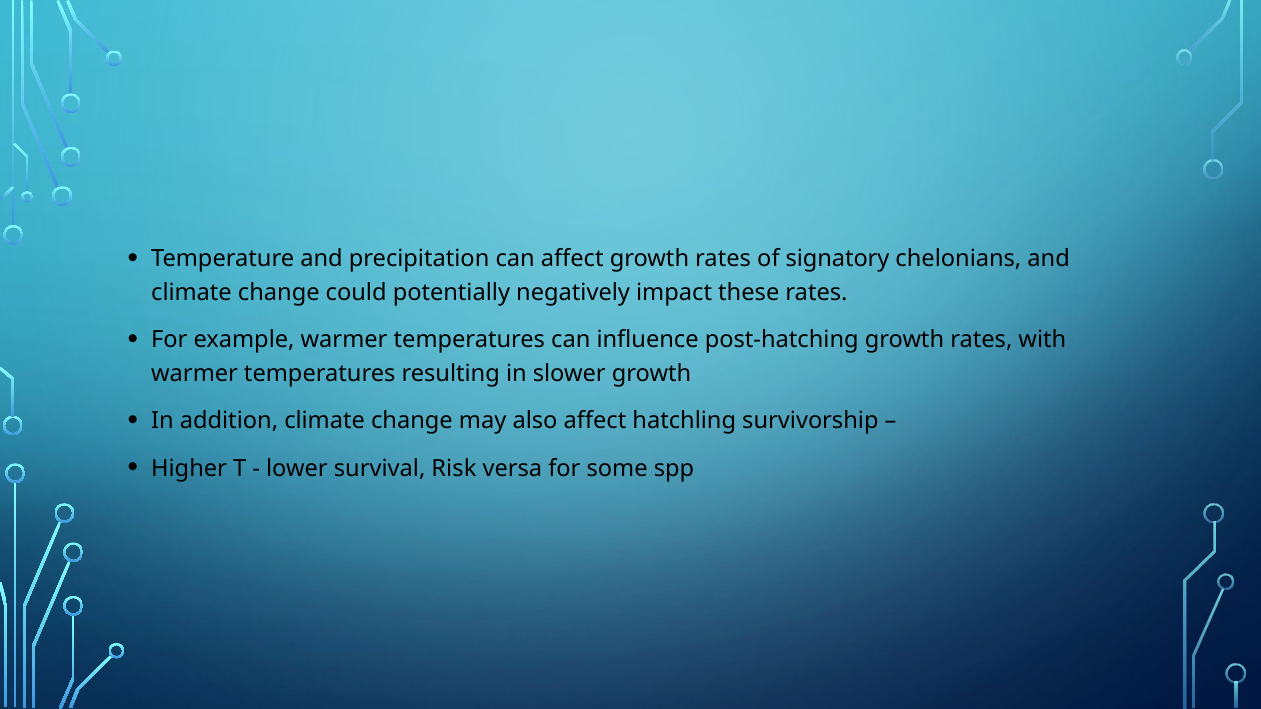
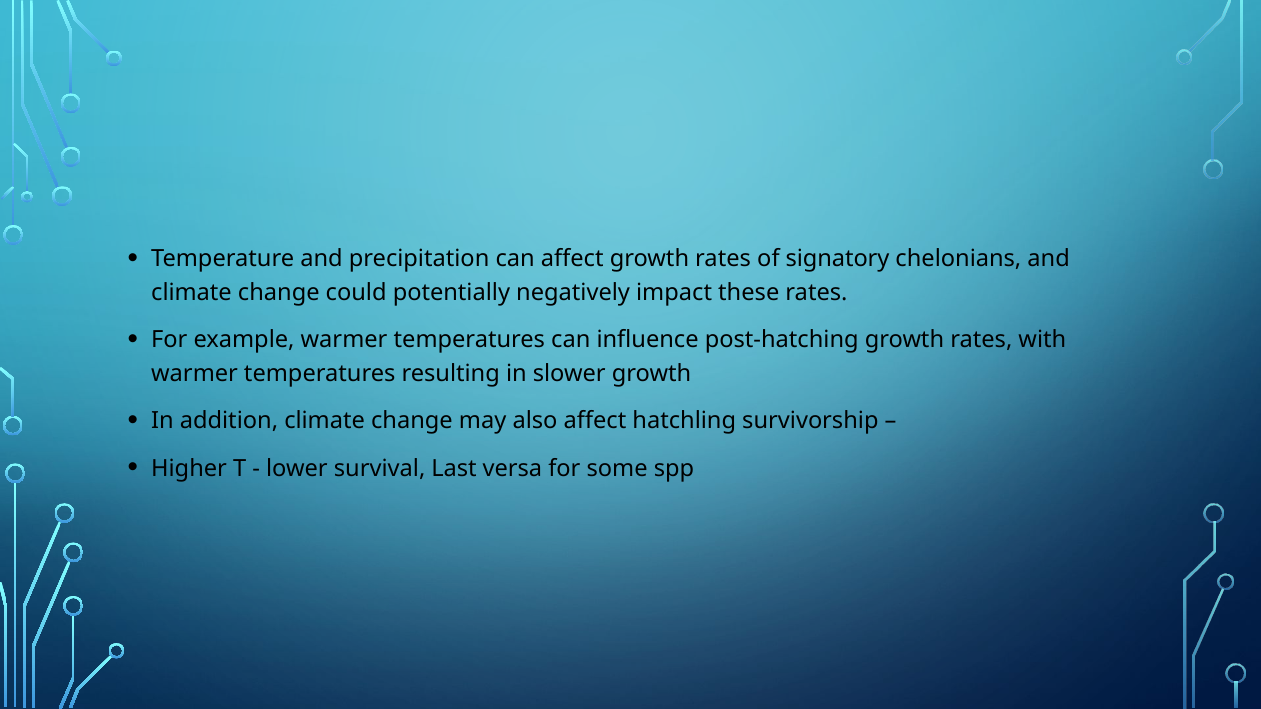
Risk: Risk -> Last
